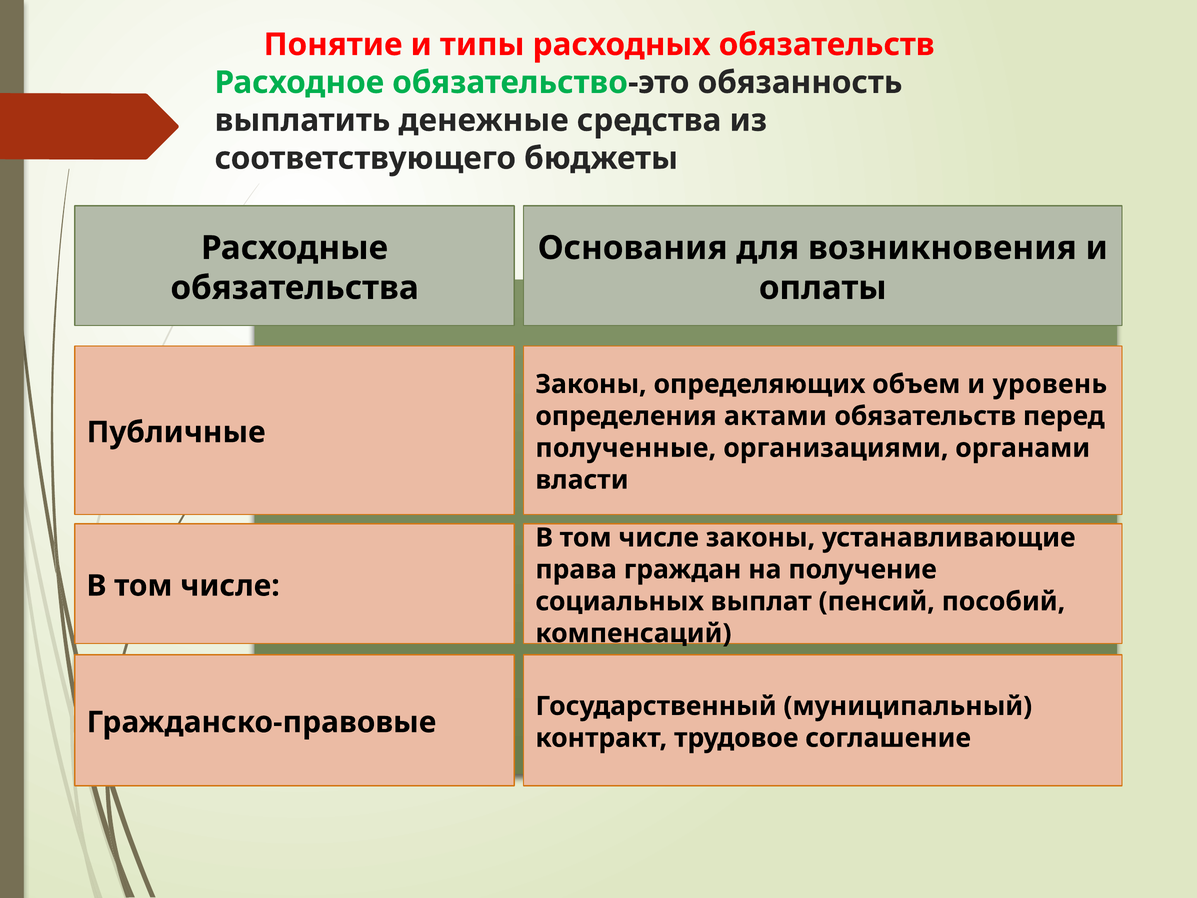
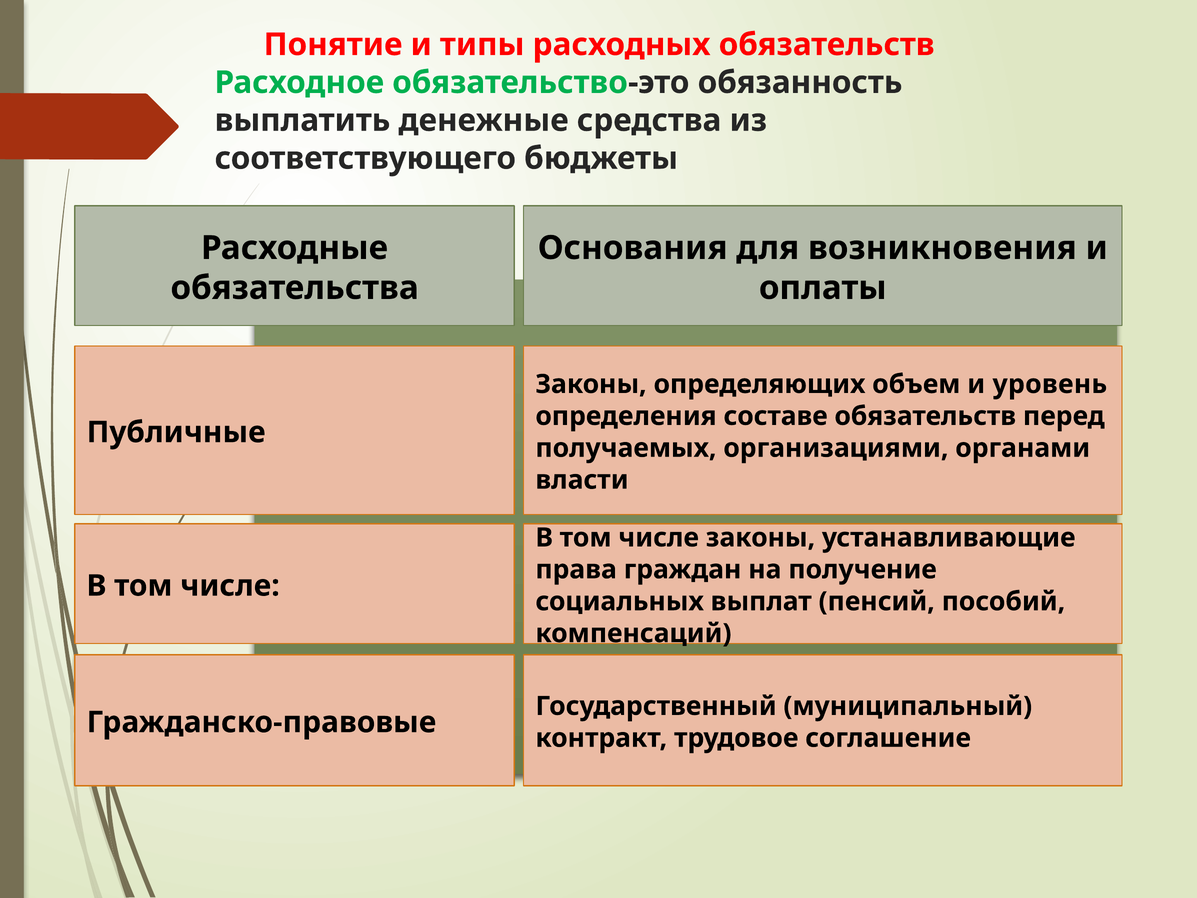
актами: актами -> составе
полученные: полученные -> получаемых
